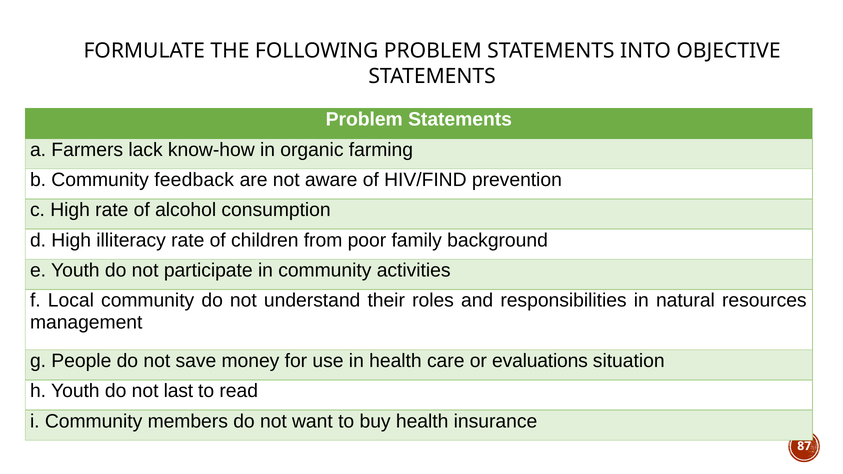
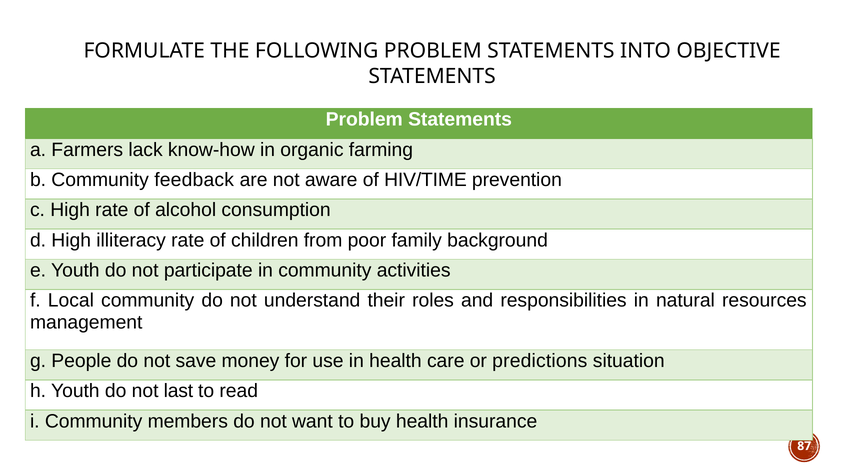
HIV/FIND: HIV/FIND -> HIV/TIME
evaluations: evaluations -> predictions
